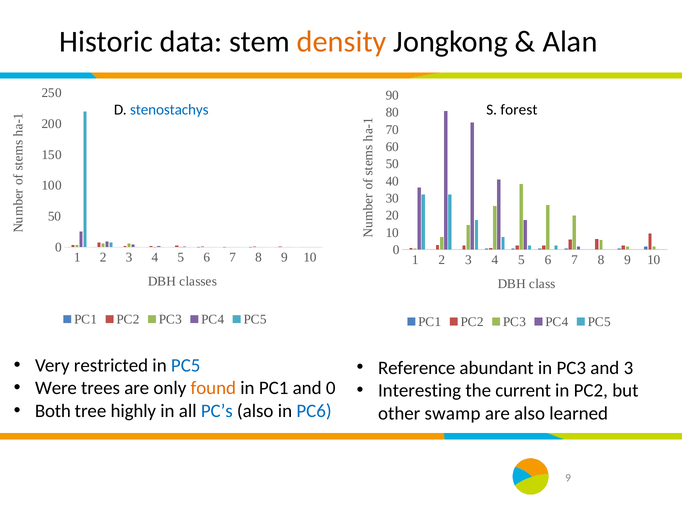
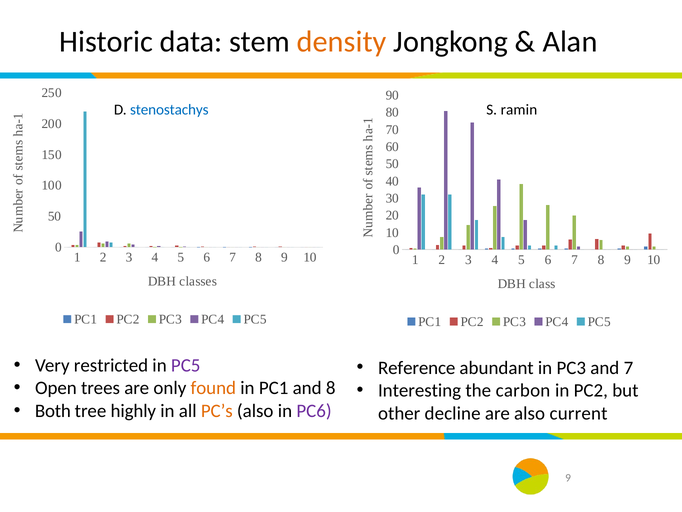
forest: forest -> ramin
PC5 at (186, 365) colour: blue -> purple
and 3: 3 -> 7
Were: Were -> Open
and 0: 0 -> 8
current: current -> carbon
PC’s colour: blue -> orange
PC6 colour: blue -> purple
swamp: swamp -> decline
learned: learned -> current
